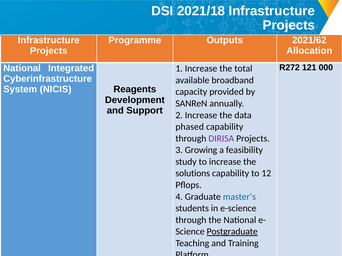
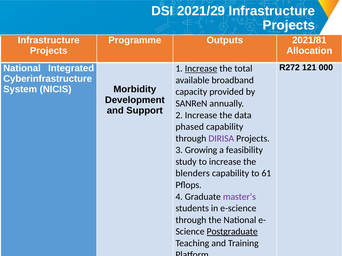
2021/18: 2021/18 -> 2021/29
2021/62: 2021/62 -> 2021/81
Increase at (201, 69) underline: none -> present
Reagents: Reagents -> Morbidity
solutions: solutions -> blenders
12: 12 -> 61
master’s colour: blue -> purple
